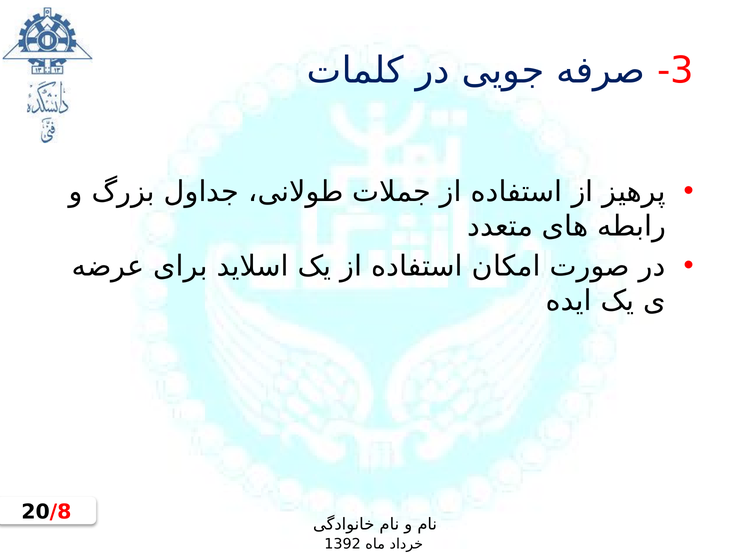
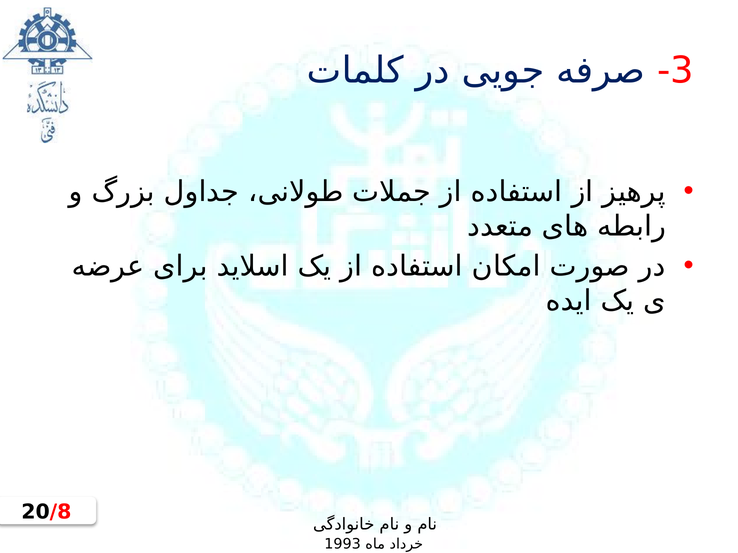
1392: 1392 -> 1993
